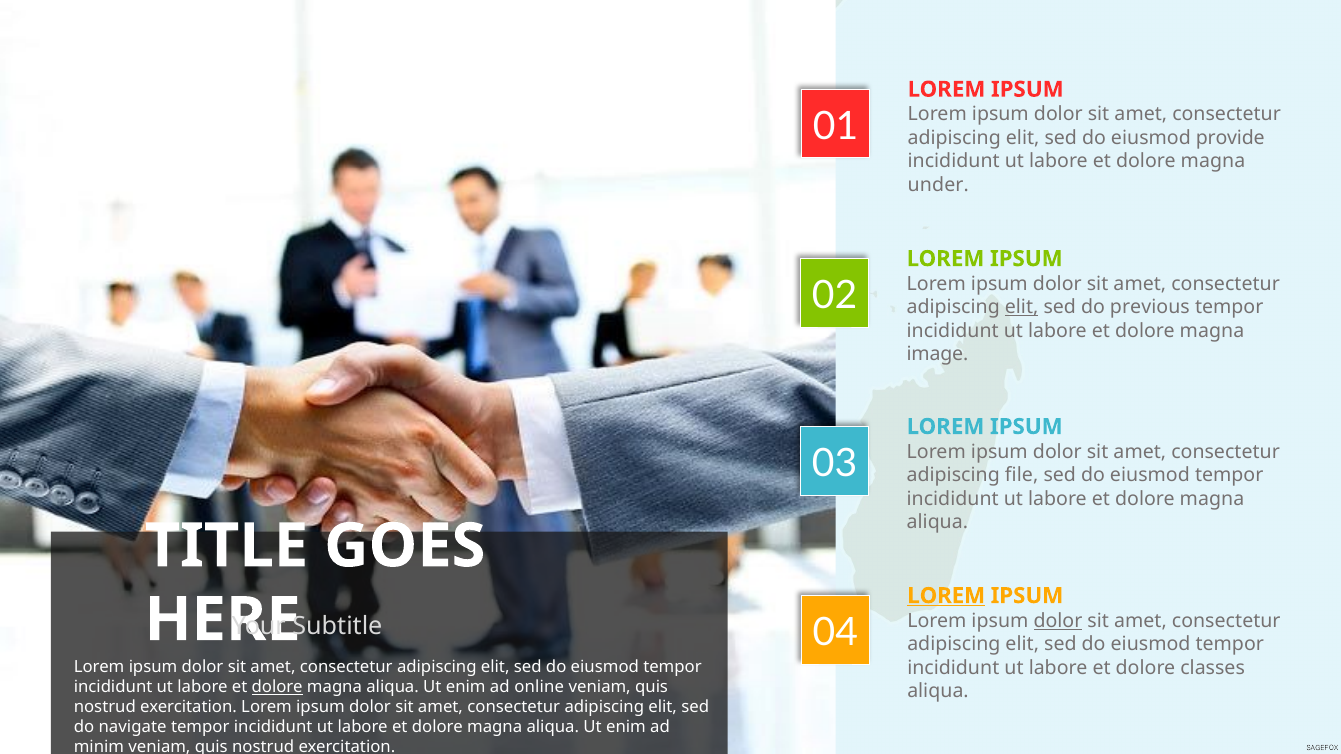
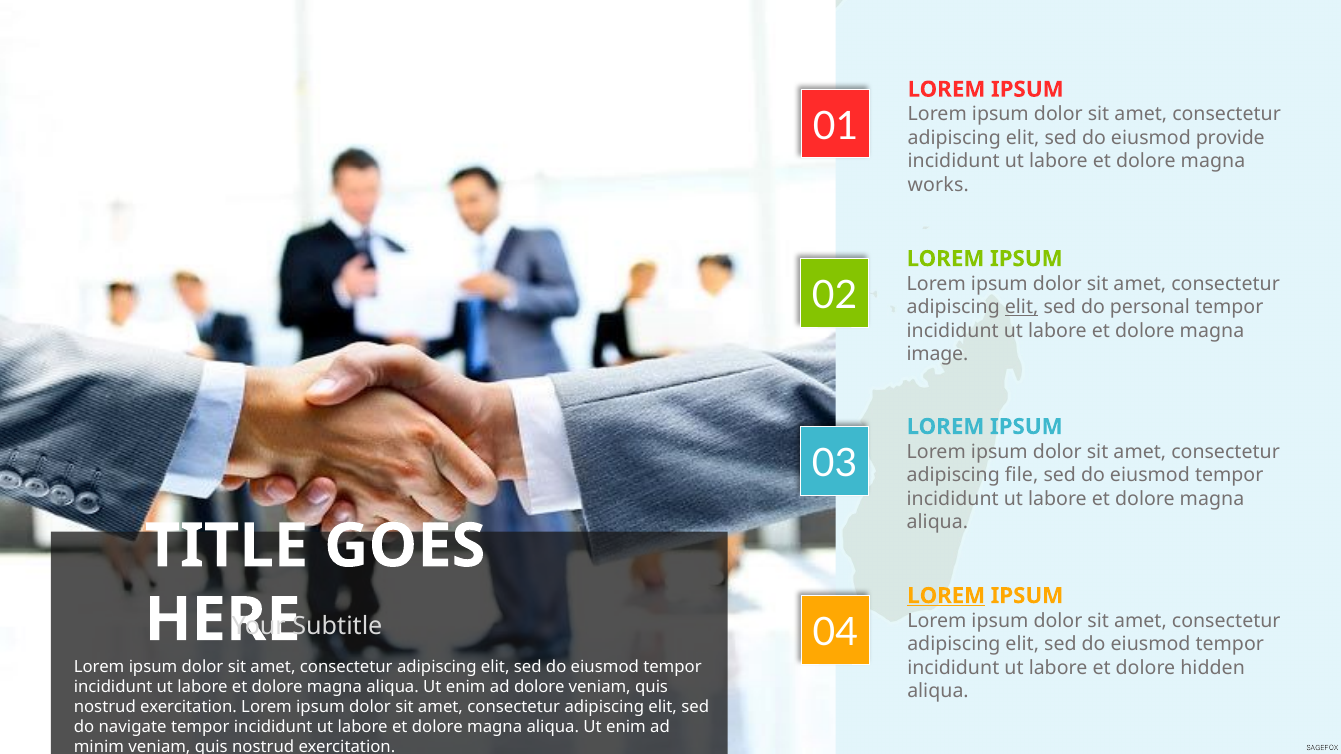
under: under -> works
previous: previous -> personal
dolor at (1058, 621) underline: present -> none
classes: classes -> hidden
dolore at (277, 687) underline: present -> none
ad online: online -> dolore
